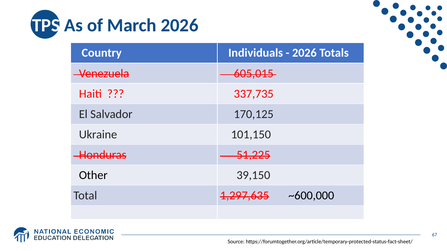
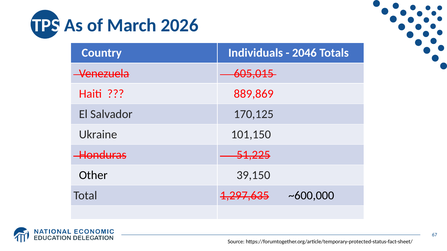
2026 at (304, 53): 2026 -> 2046
337,735: 337,735 -> 889,869
